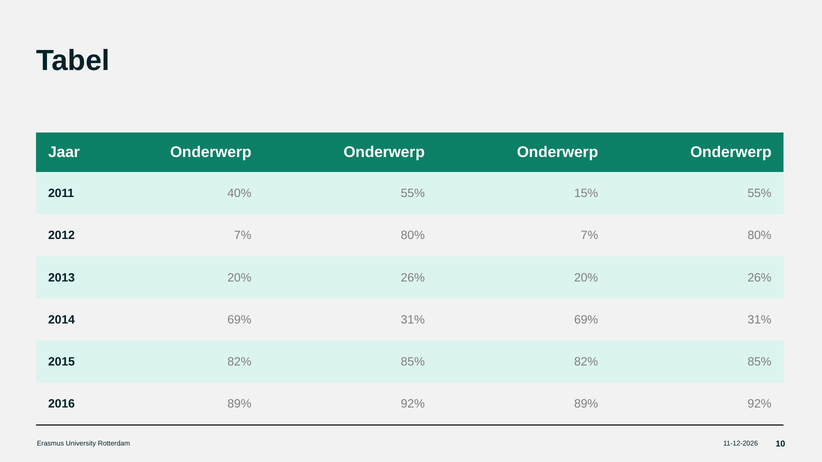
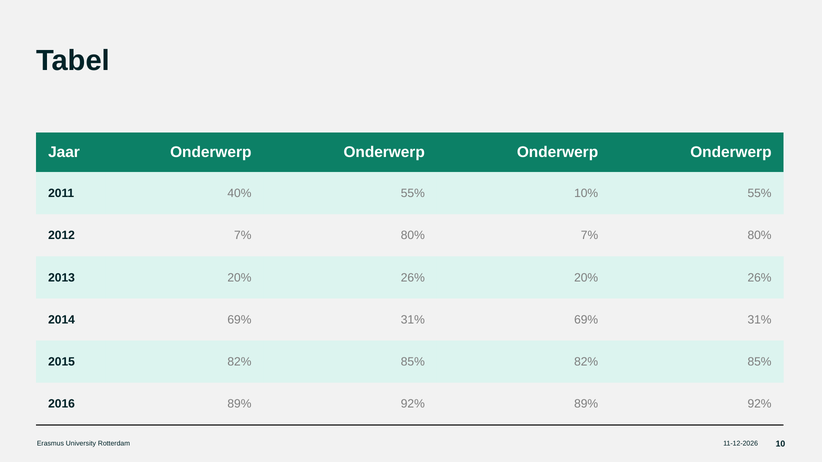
15%: 15% -> 10%
